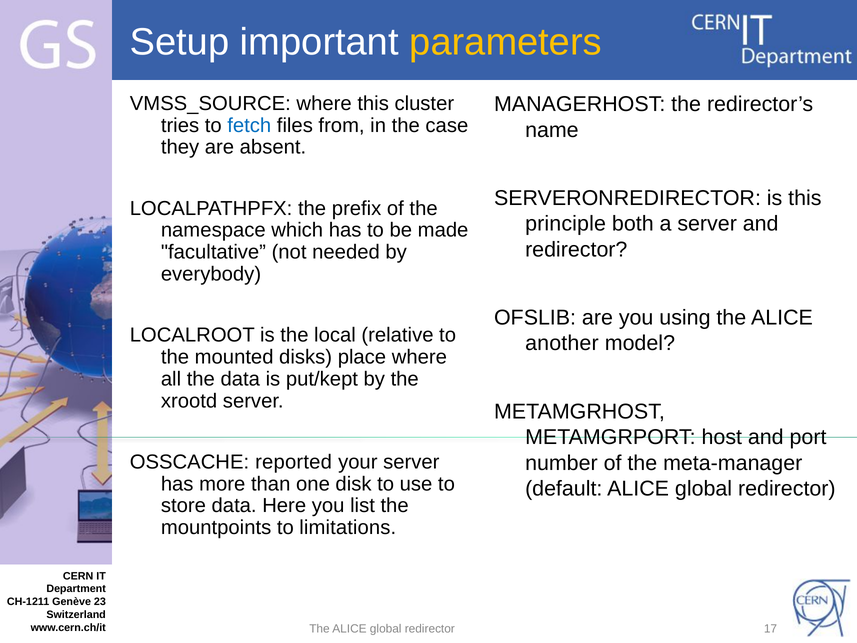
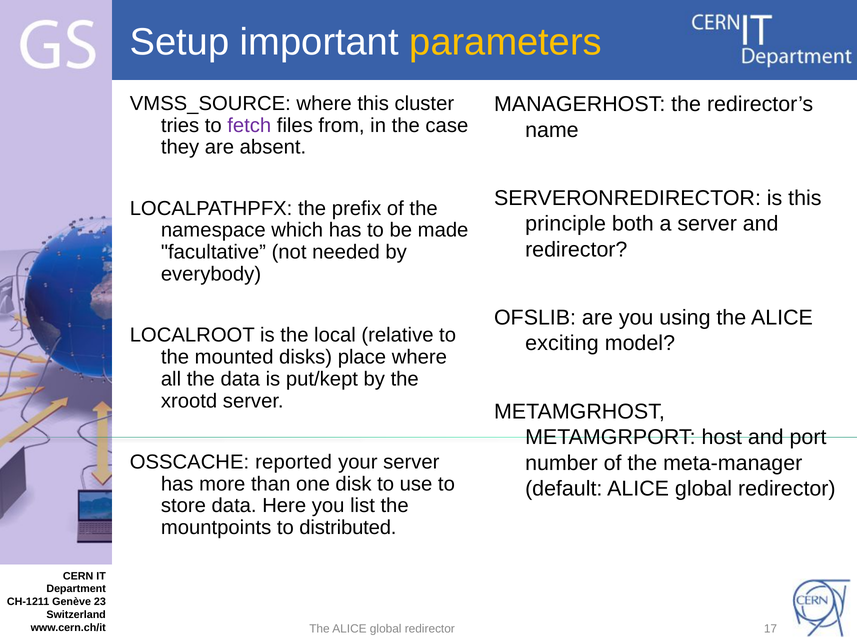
fetch colour: blue -> purple
another: another -> exciting
limitations: limitations -> distributed
